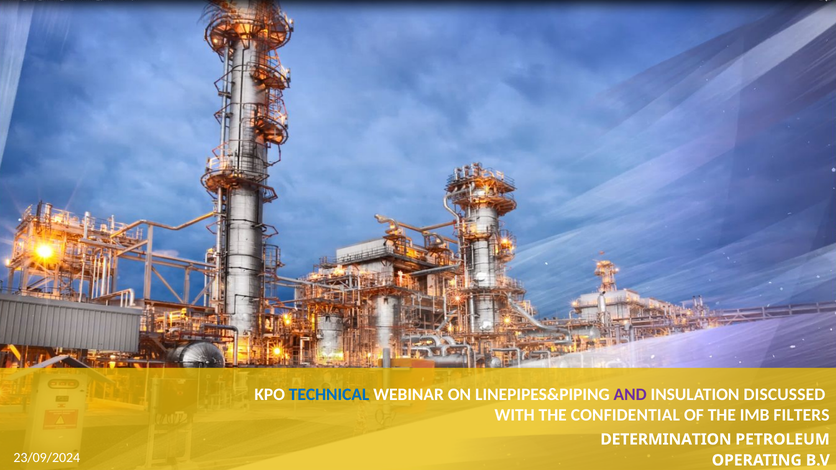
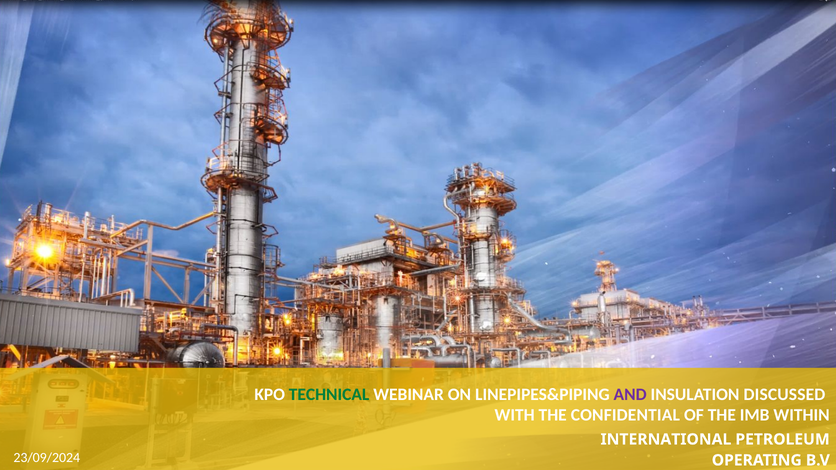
TECHNICAL colour: blue -> green
FILTERS: FILTERS -> WITHIN
DETERMINATION: DETERMINATION -> INTERNATIONAL
